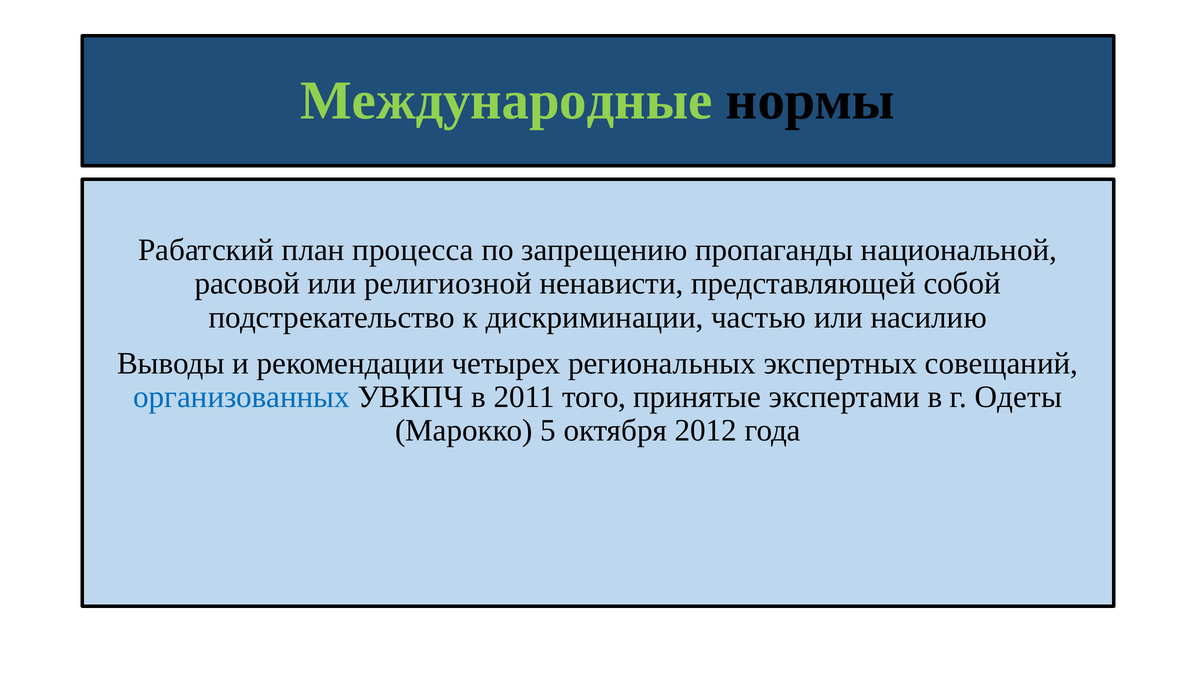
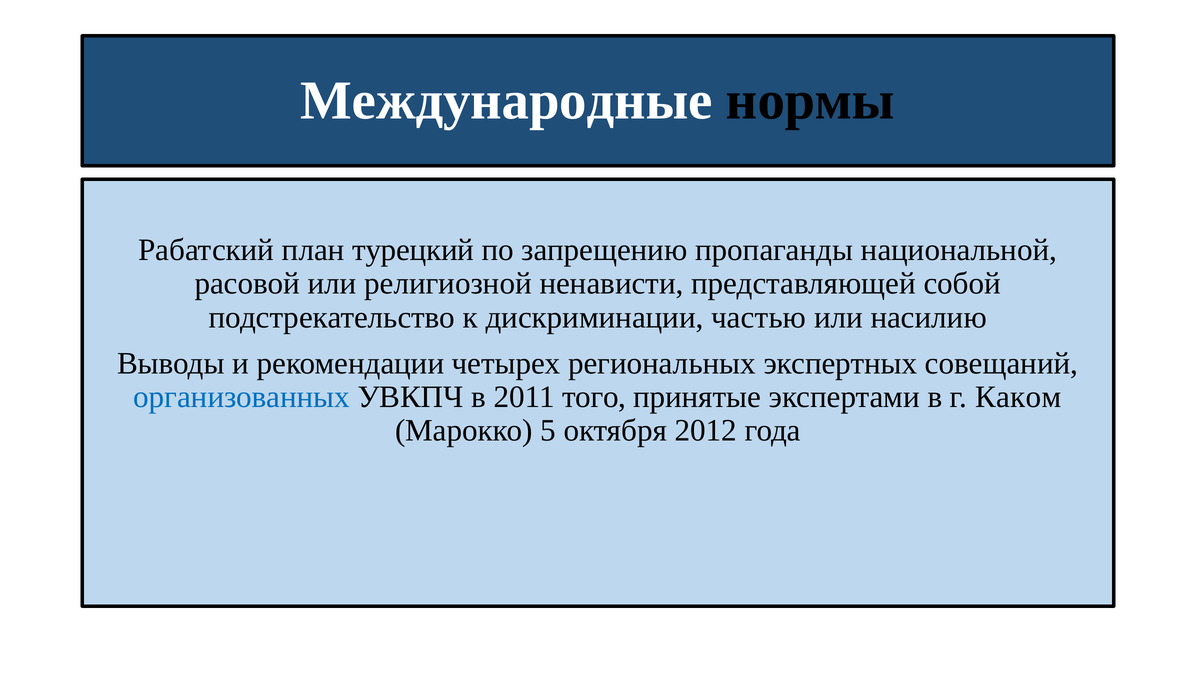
Международные colour: light green -> white
процесса: процесса -> турецкий
Одеты: Одеты -> Каком
